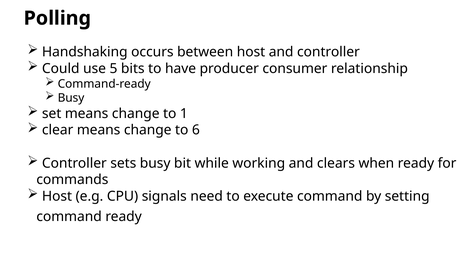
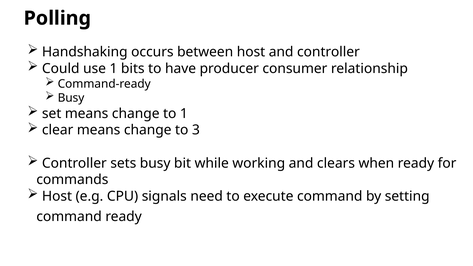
use 5: 5 -> 1
6: 6 -> 3
